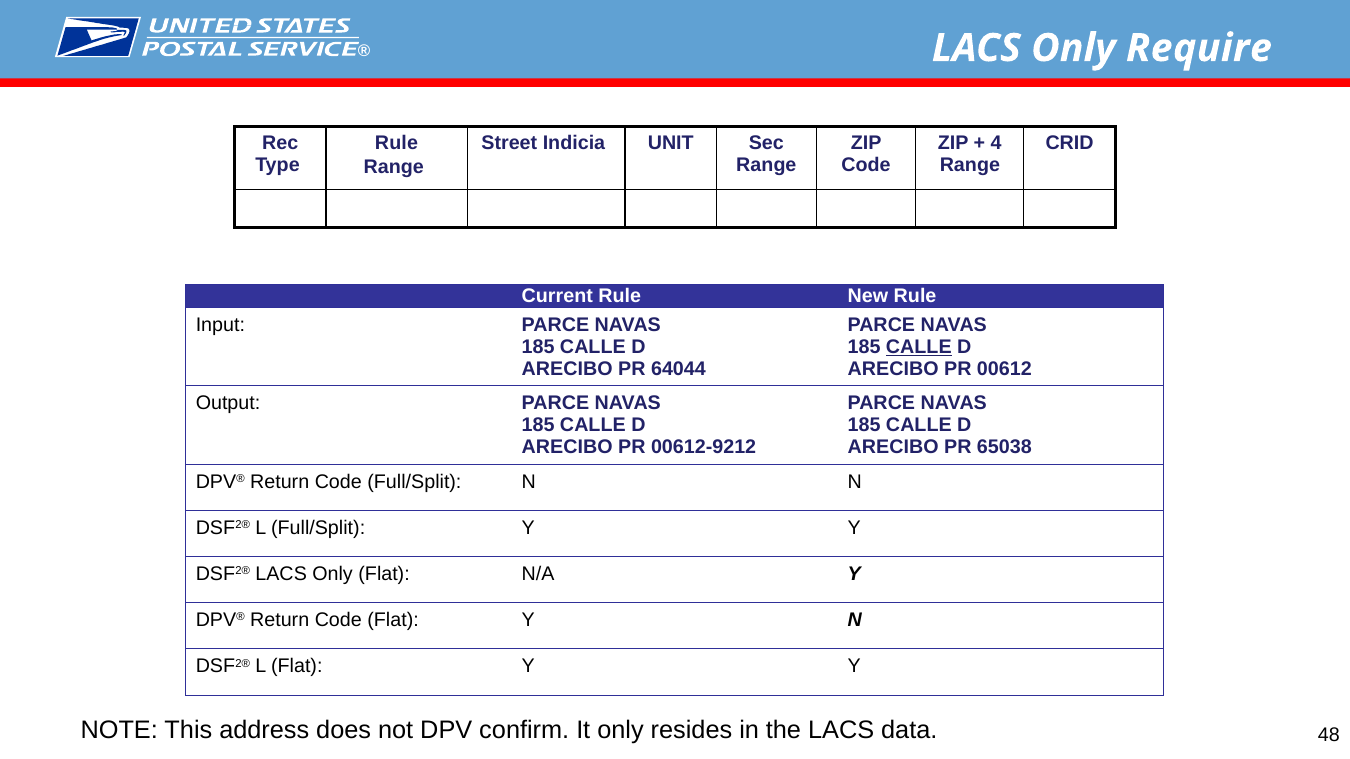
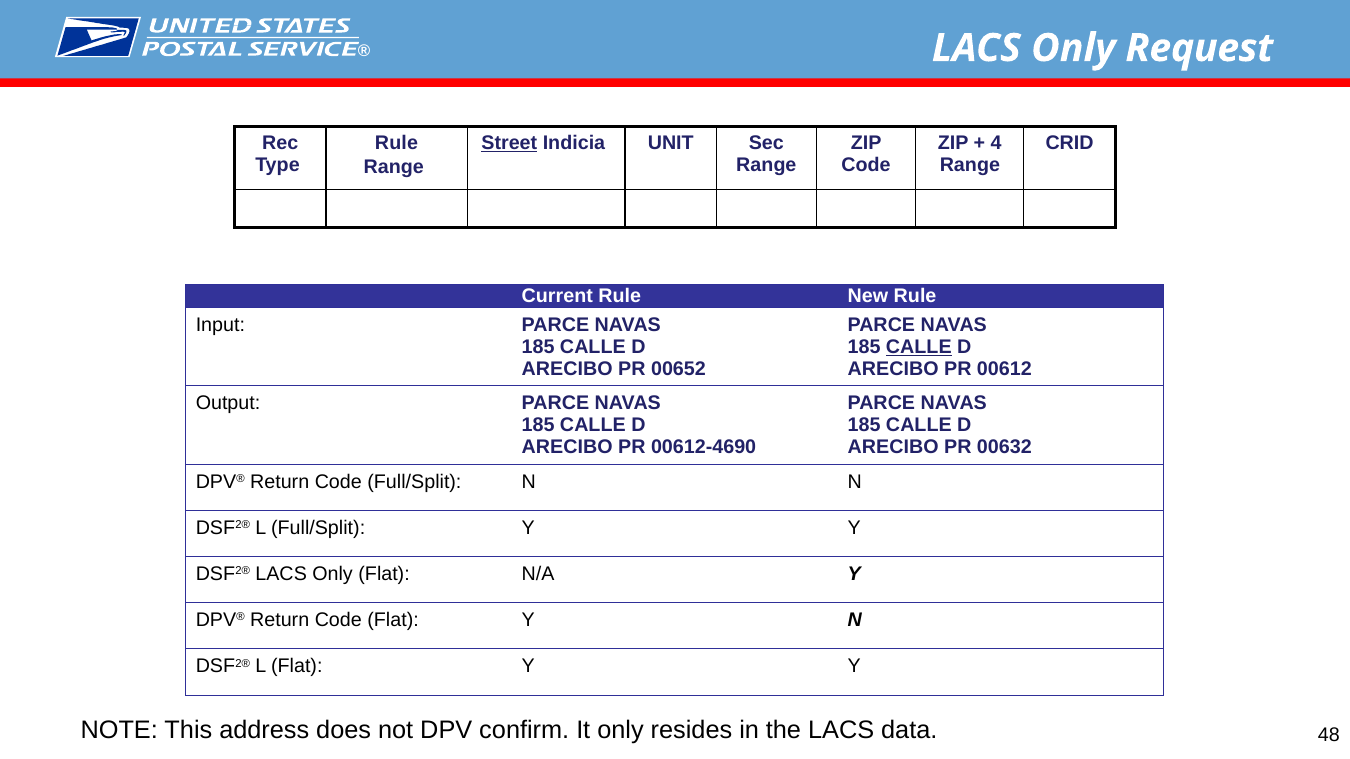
Require: Require -> Request
Street underline: none -> present
64044: 64044 -> 00652
00612-9212: 00612-9212 -> 00612-4690
65038: 65038 -> 00632
